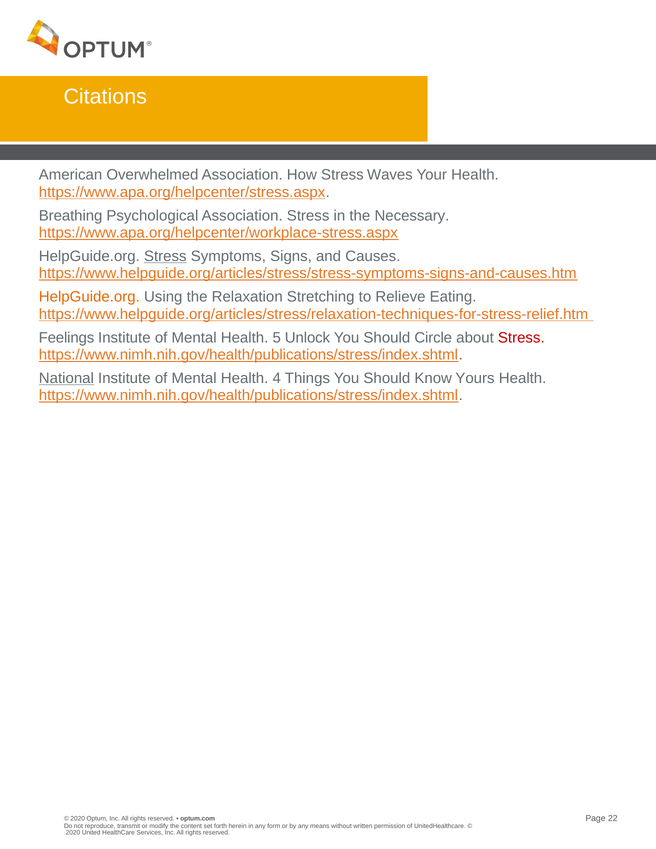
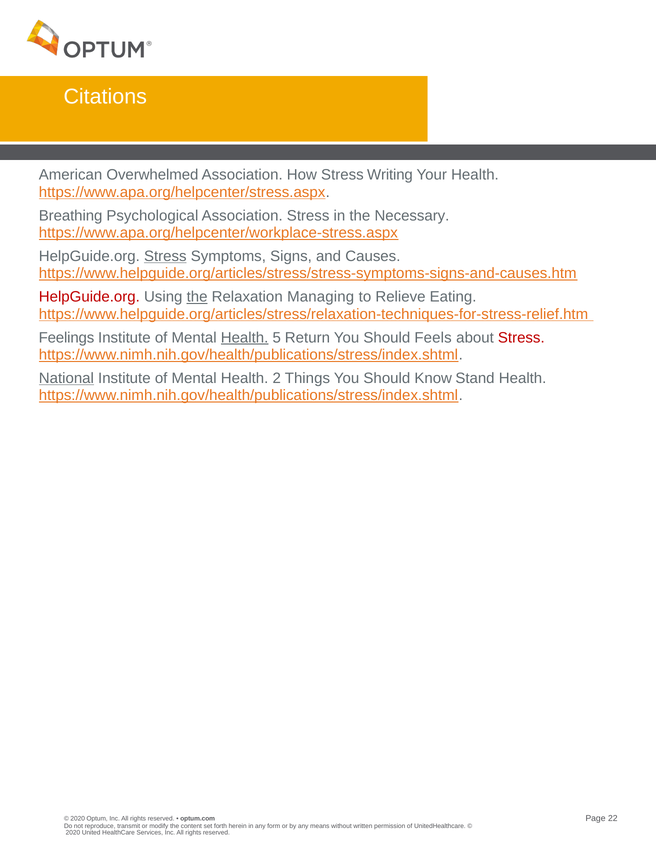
Waves: Waves -> Writing
HelpGuide.org at (89, 297) colour: orange -> red
the at (197, 297) underline: none -> present
Stretching: Stretching -> Managing
Health at (245, 338) underline: none -> present
Unlock: Unlock -> Return
Circle: Circle -> Feels
4: 4 -> 2
Yours: Yours -> Stand
